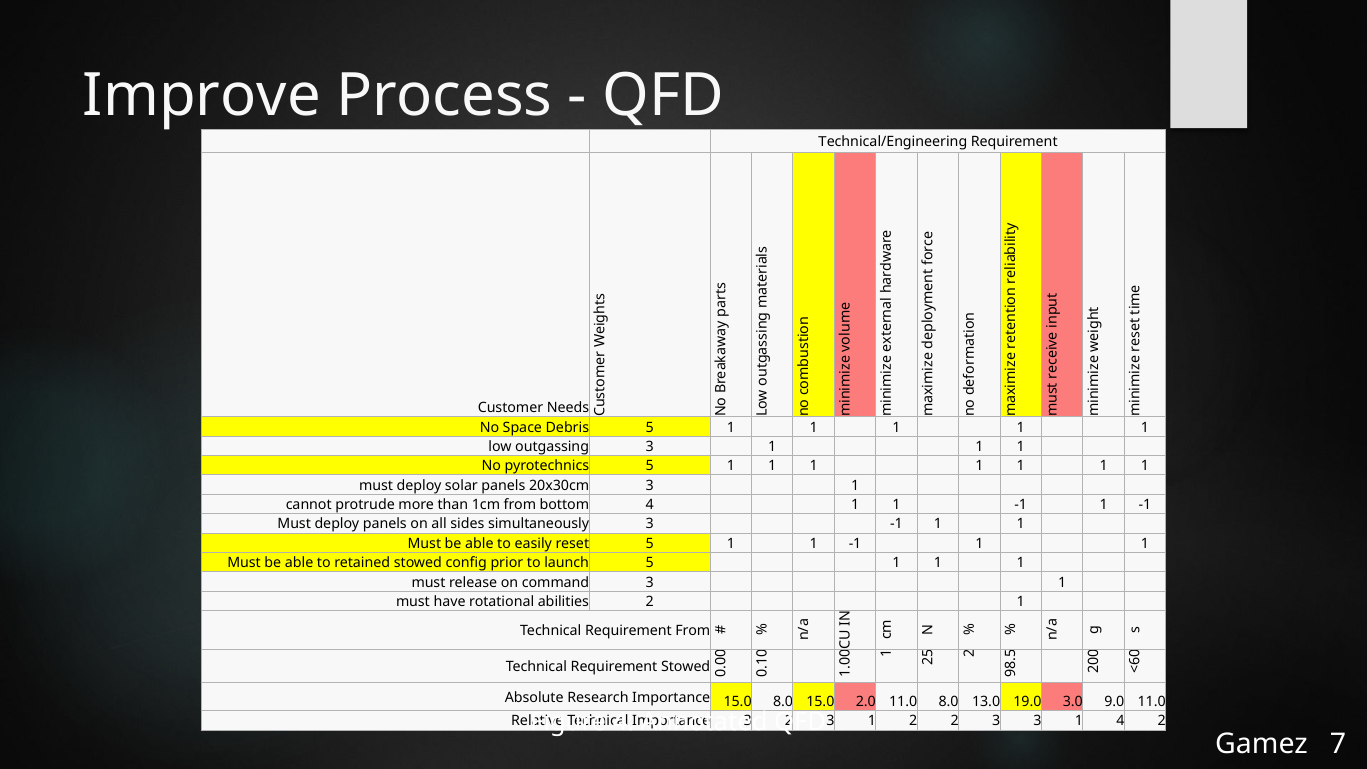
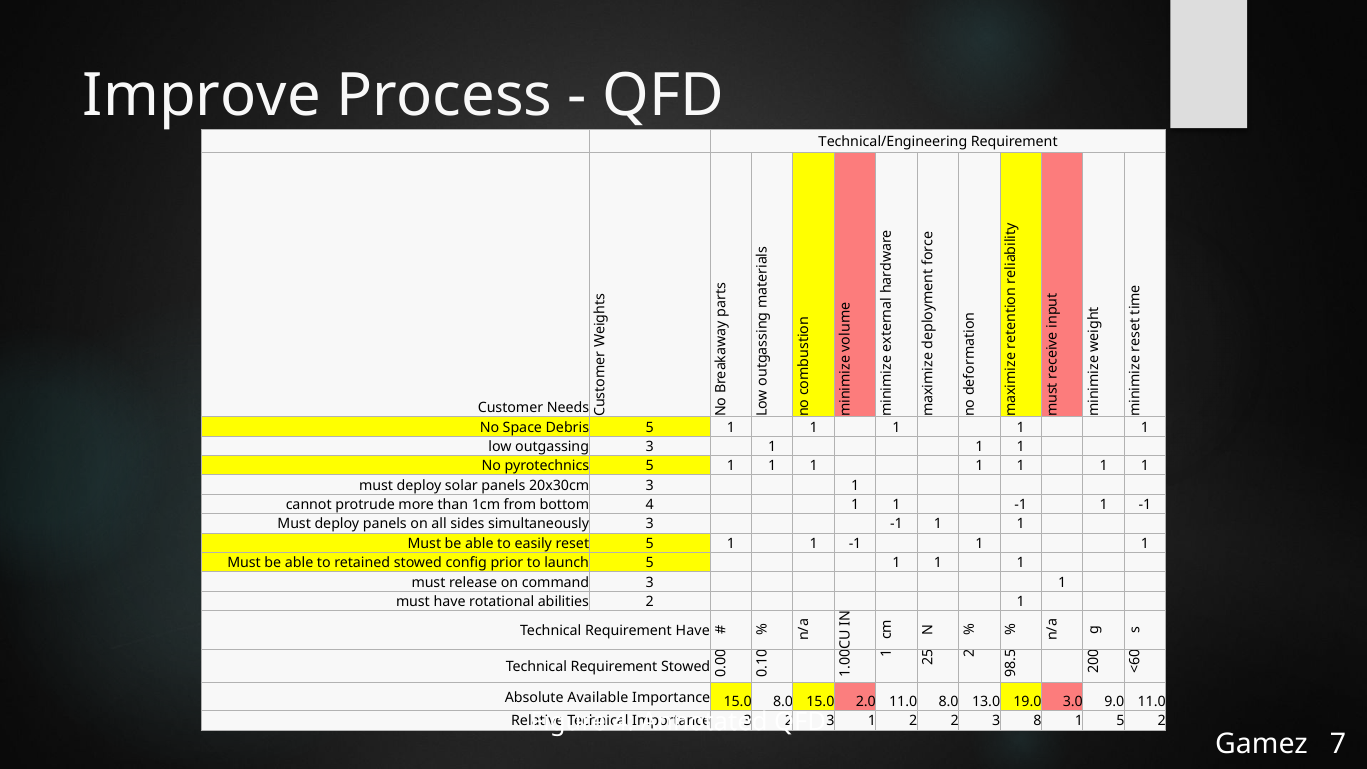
Requirement From: From -> Have
Research: Research -> Available
3 3: 3 -> 8
1 4: 4 -> 5
